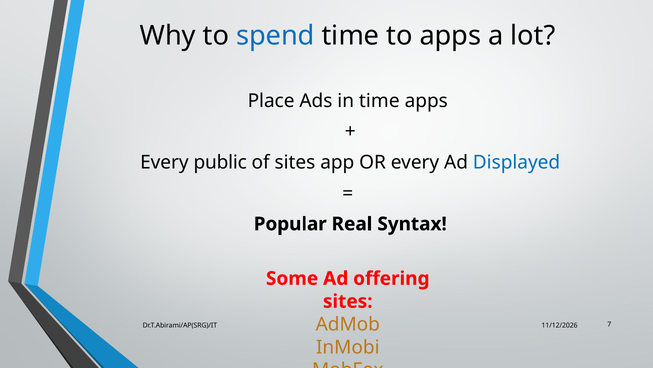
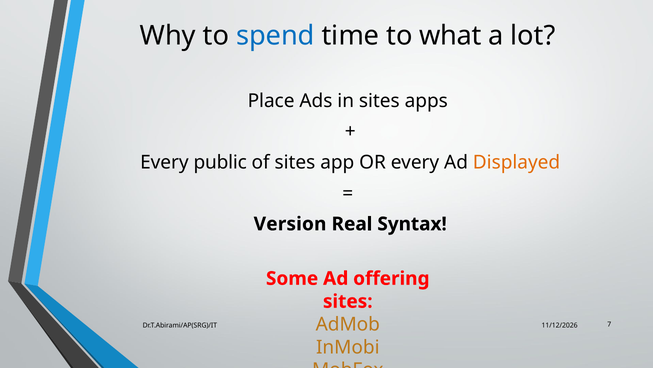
to apps: apps -> what
in time: time -> sites
Displayed colour: blue -> orange
Popular: Popular -> Version
